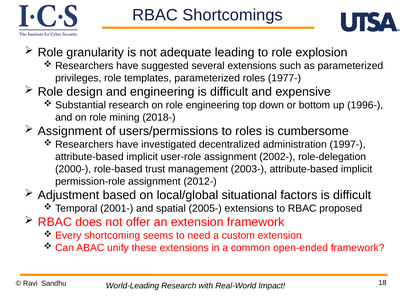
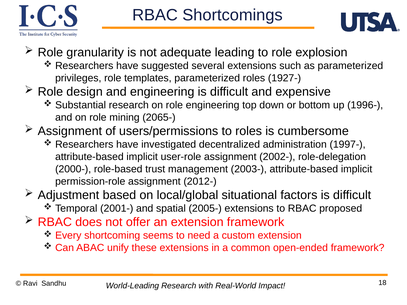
1977-: 1977- -> 1927-
2018-: 2018- -> 2065-
